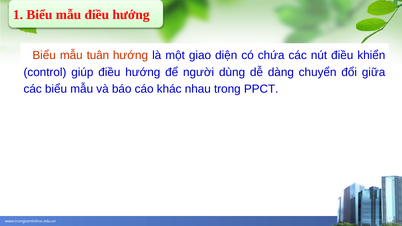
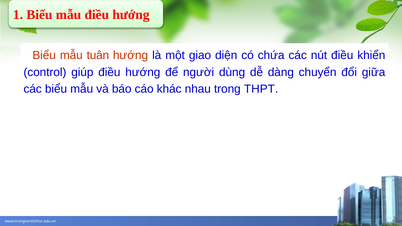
PPCT: PPCT -> THPT
